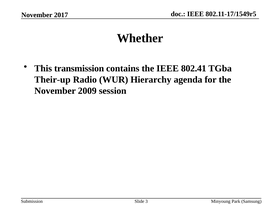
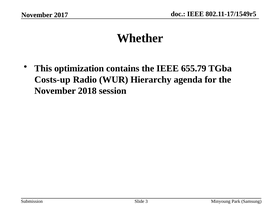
transmission: transmission -> optimization
802.41: 802.41 -> 655.79
Their-up: Their-up -> Costs-up
2009: 2009 -> 2018
